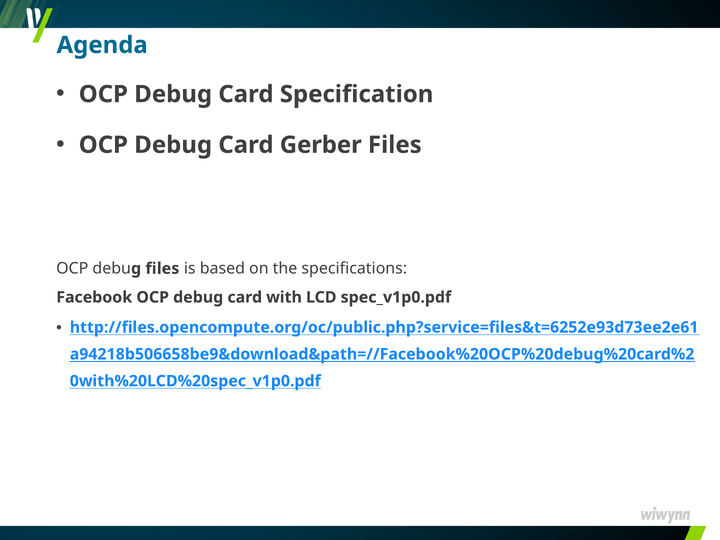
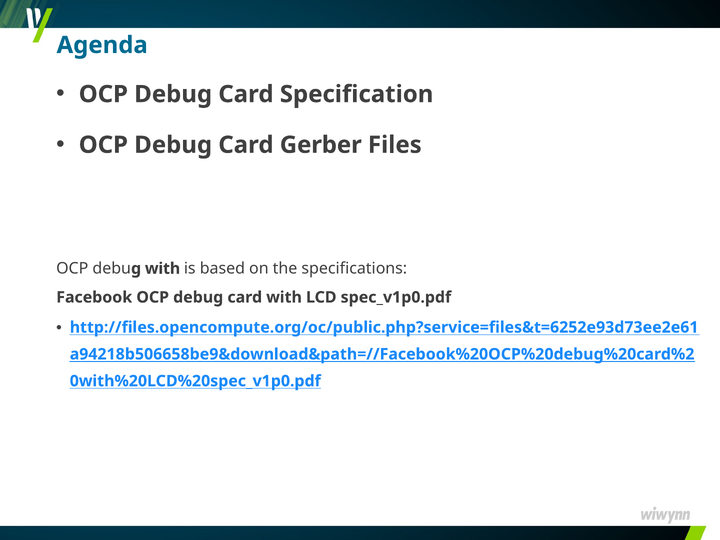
debug files: files -> with
